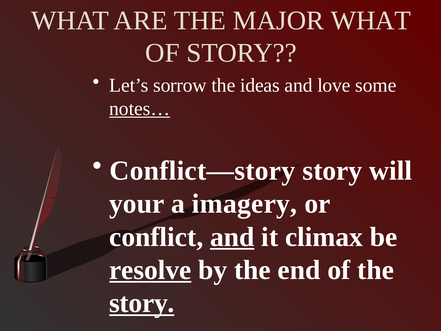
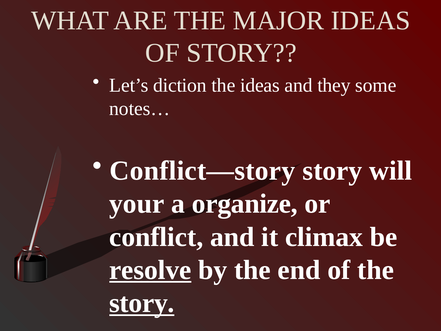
MAJOR WHAT: WHAT -> IDEAS
sorrow: sorrow -> diction
love: love -> they
notes… underline: present -> none
imagery: imagery -> organize
and at (232, 237) underline: present -> none
